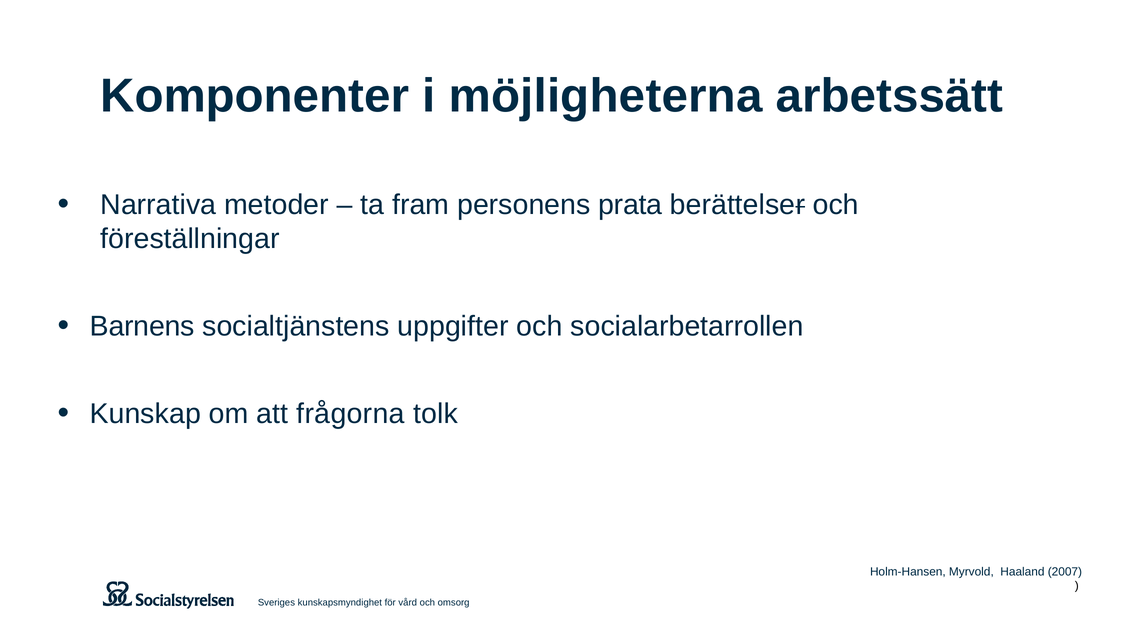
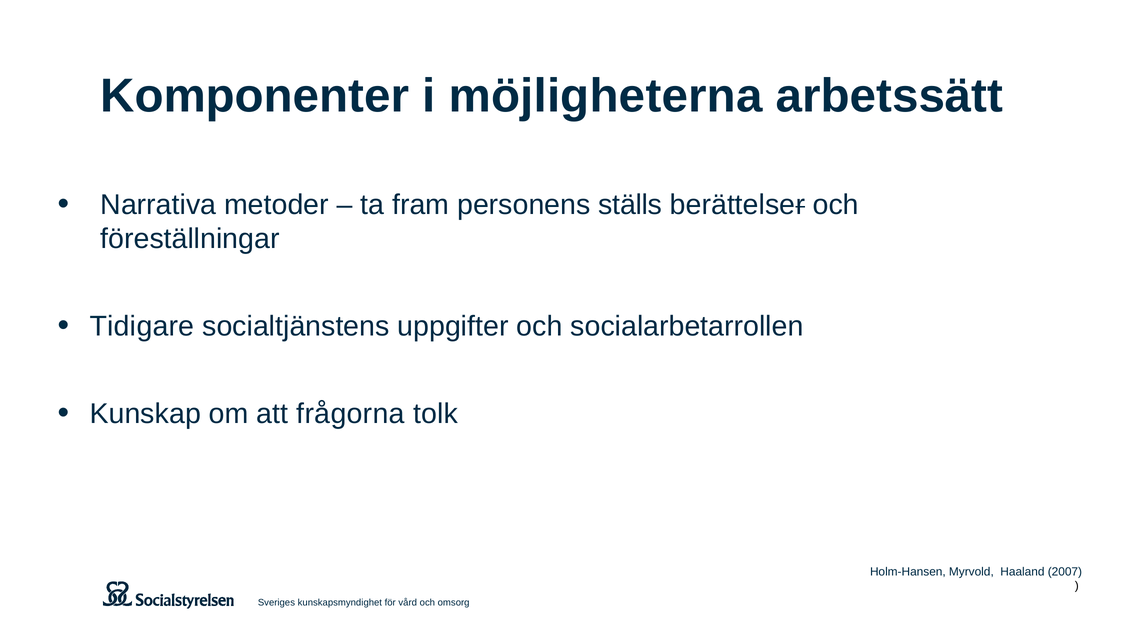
prata: prata -> ställs
Barnens: Barnens -> Tidigare
